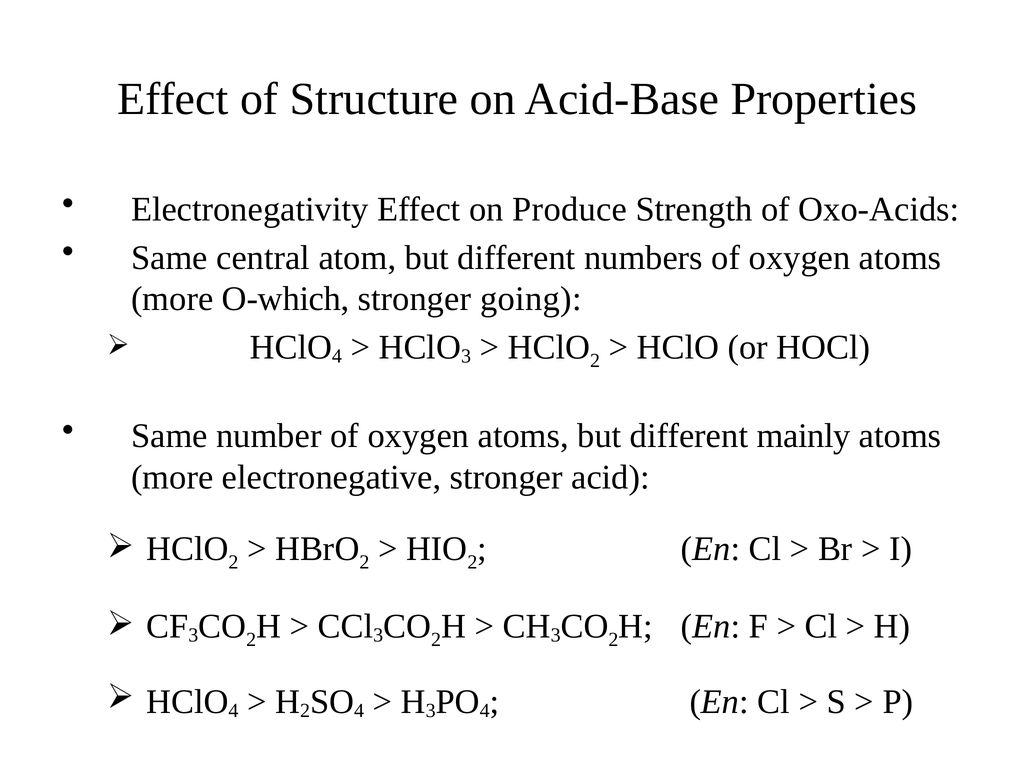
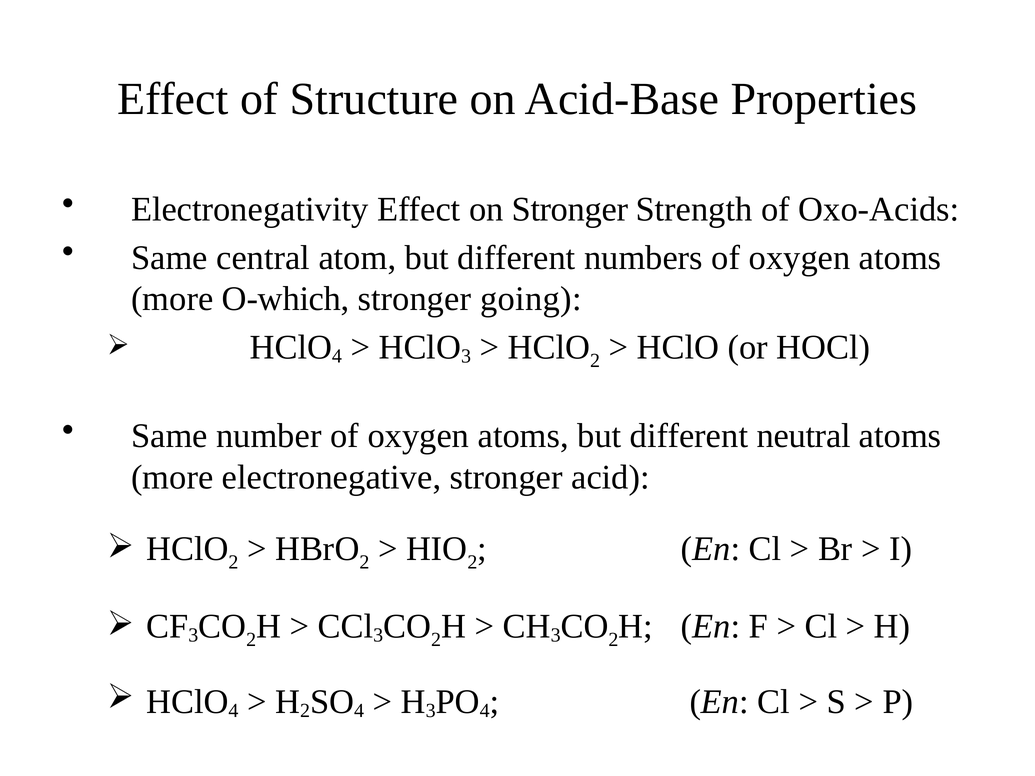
on Produce: Produce -> Stronger
mainly: mainly -> neutral
